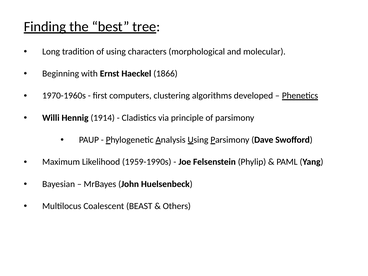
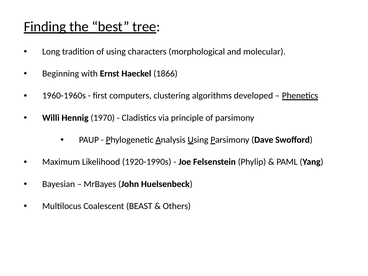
1970-1960s: 1970-1960s -> 1960-1960s
1914: 1914 -> 1970
1959-1990s: 1959-1990s -> 1920-1990s
